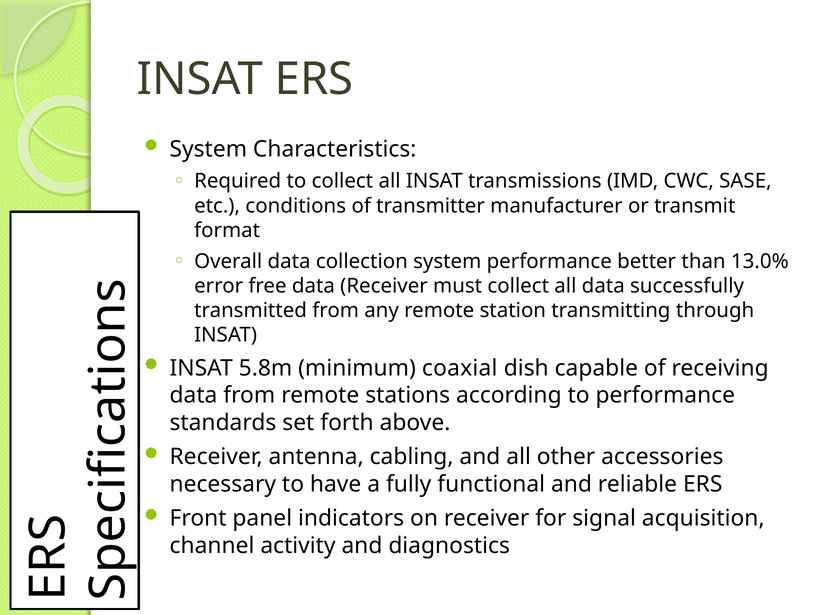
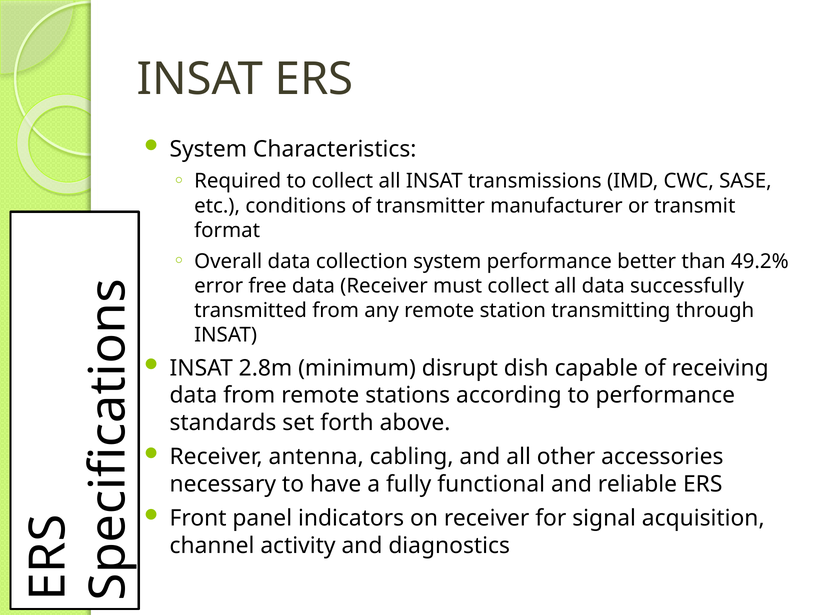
13.0%: 13.0% -> 49.2%
5.8m: 5.8m -> 2.8m
coaxial: coaxial -> disrupt
